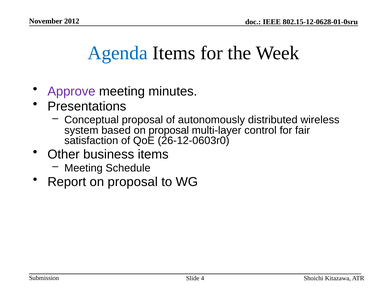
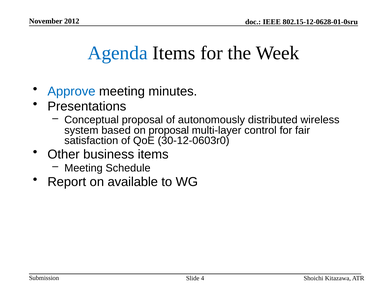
Approve colour: purple -> blue
26-12-0603r0: 26-12-0603r0 -> 30-12-0603r0
Report on proposal: proposal -> available
